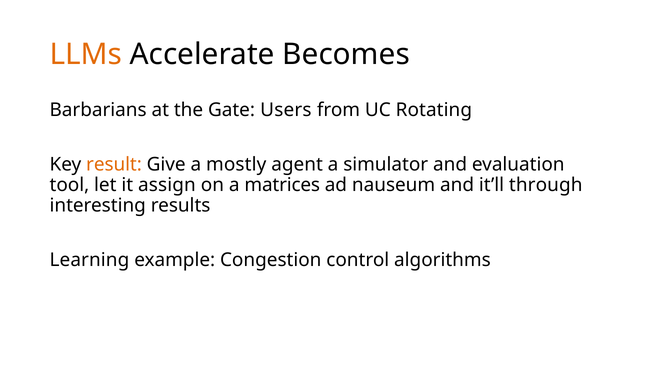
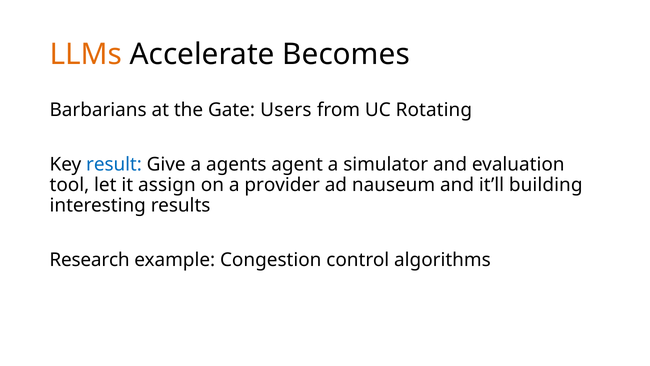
result colour: orange -> blue
mostly: mostly -> agents
matrices: matrices -> provider
through: through -> building
Learning: Learning -> Research
